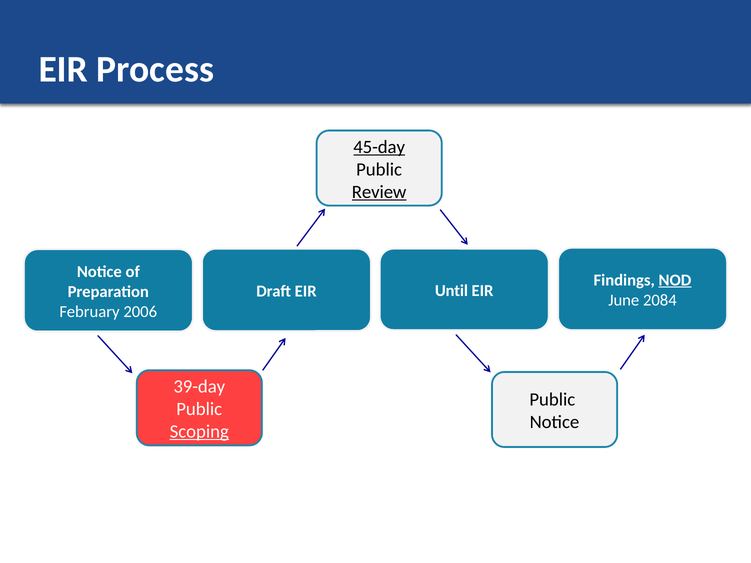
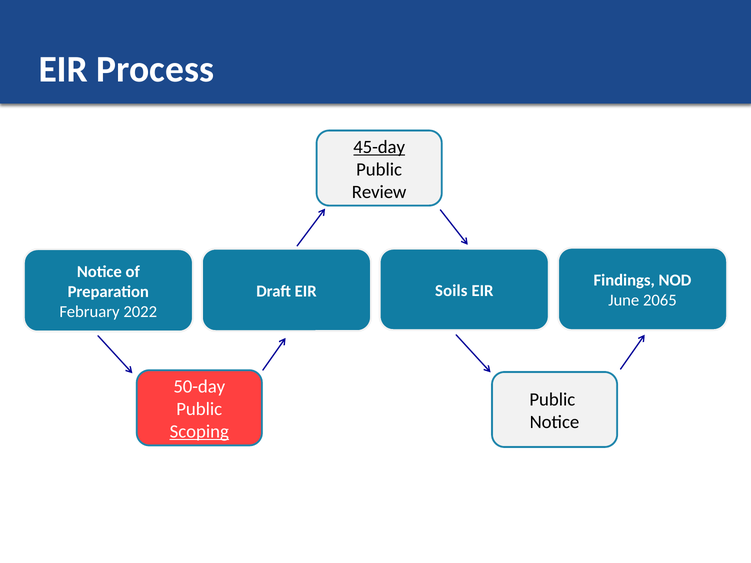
Review underline: present -> none
NOD underline: present -> none
Until: Until -> Soils
2084: 2084 -> 2065
2006: 2006 -> 2022
39-day: 39-day -> 50-day
